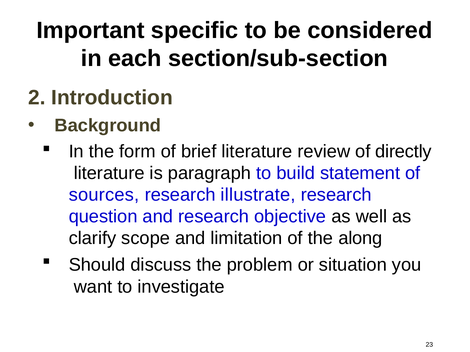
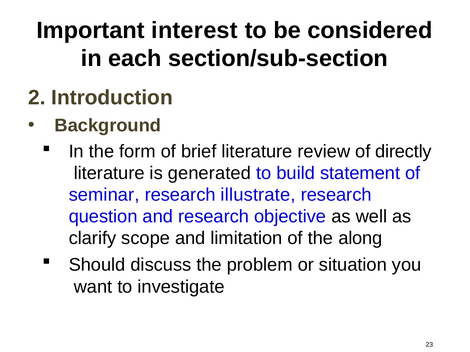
specific: specific -> interest
paragraph: paragraph -> generated
sources: sources -> seminar
